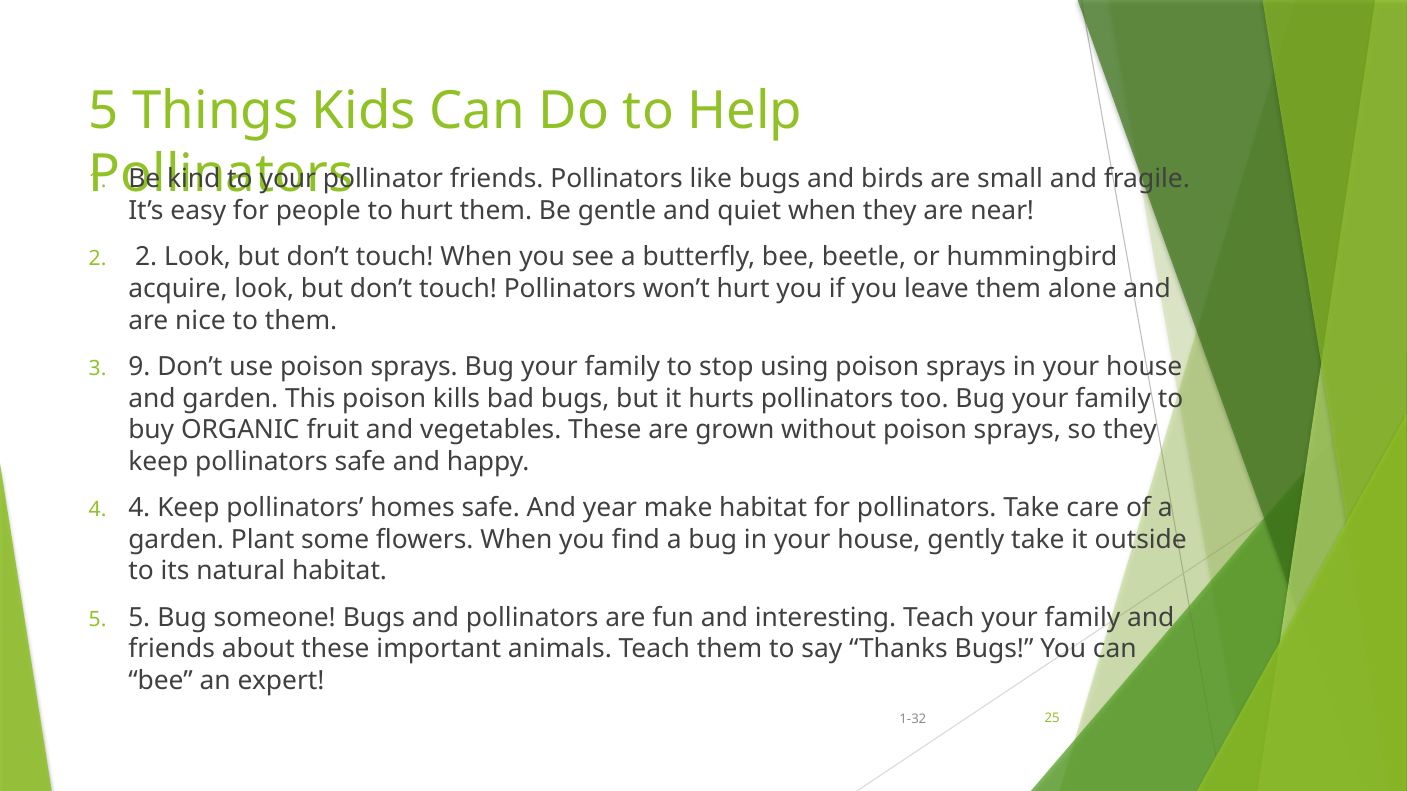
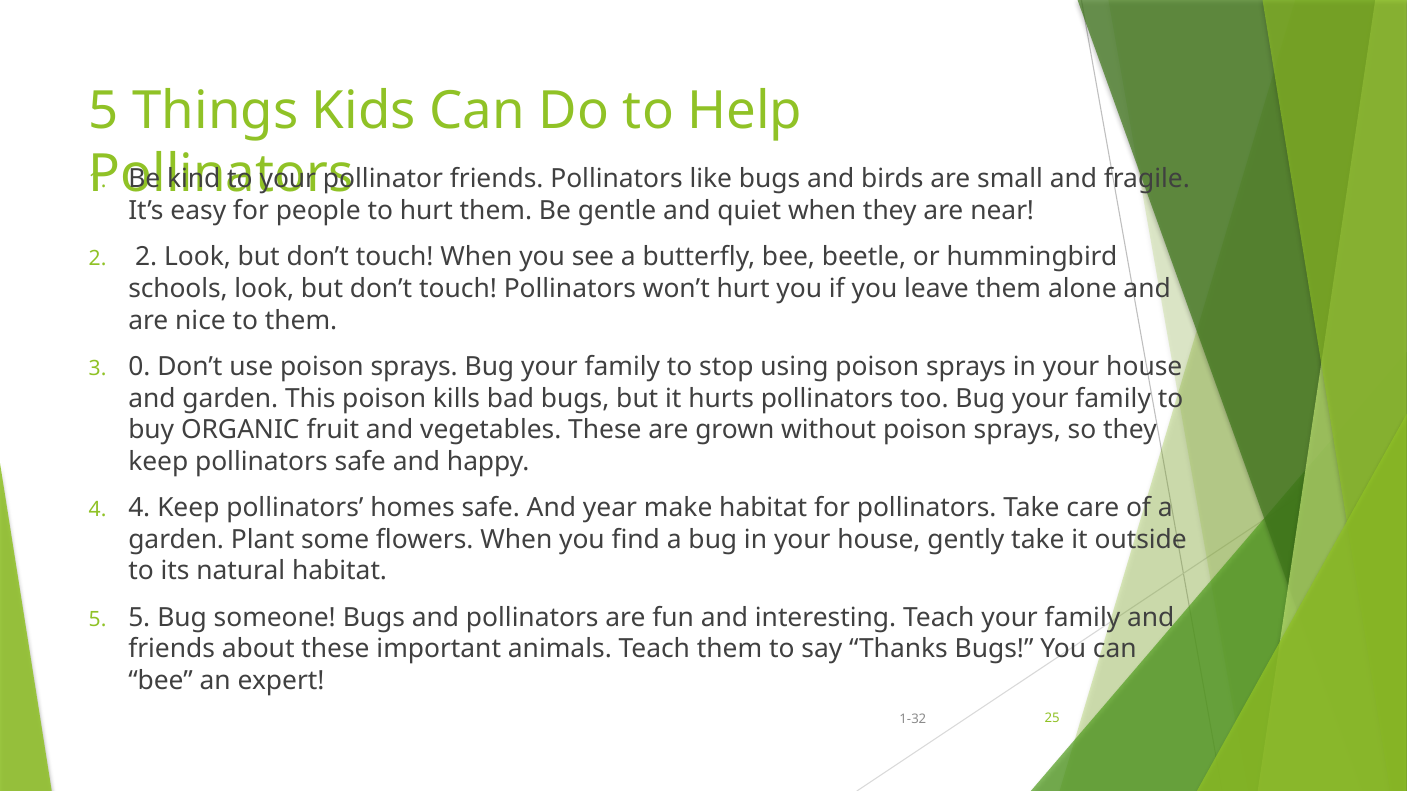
acquire: acquire -> schools
9: 9 -> 0
